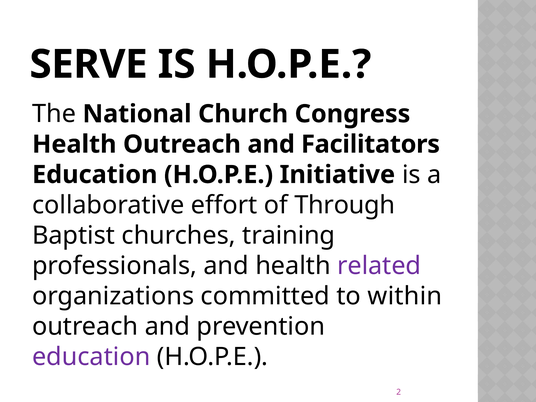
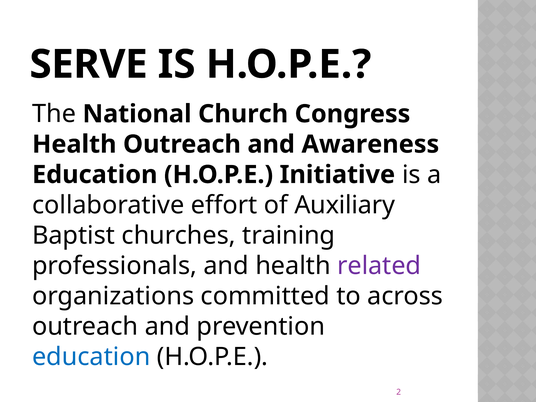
Facilitators: Facilitators -> Awareness
Through: Through -> Auxiliary
within: within -> across
education at (91, 357) colour: purple -> blue
